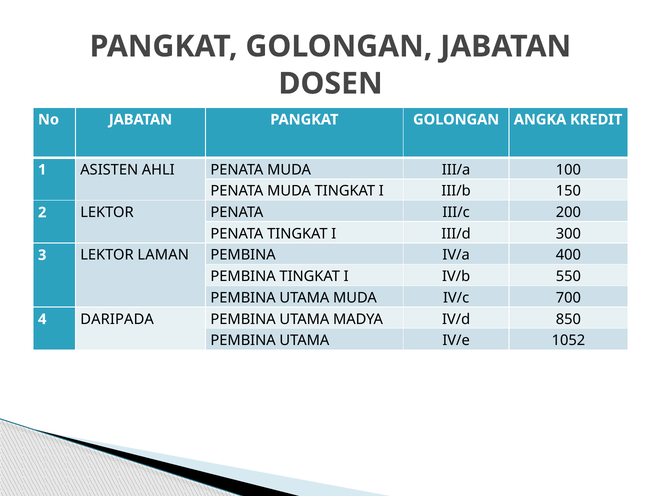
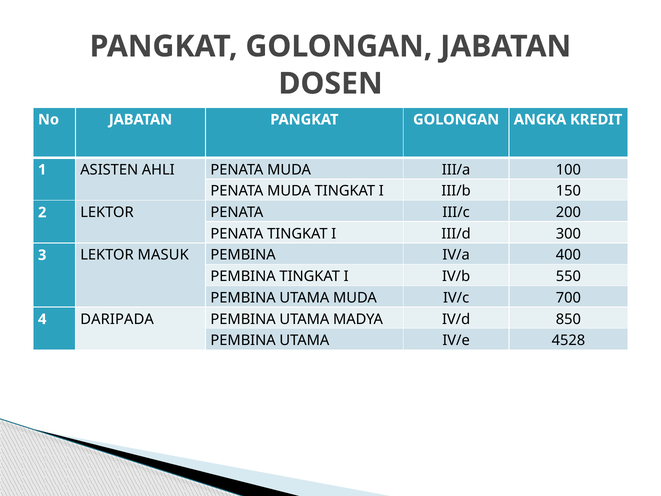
LAMAN: LAMAN -> MASUK
1052: 1052 -> 4528
